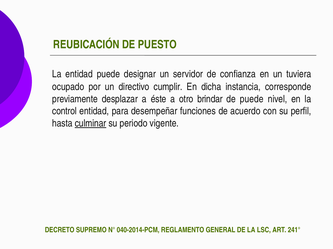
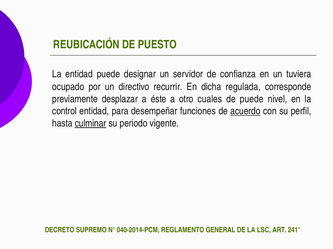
cumplir: cumplir -> recurrir
instancia: instancia -> regulada
brindar: brindar -> cuales
acuerdo underline: none -> present
